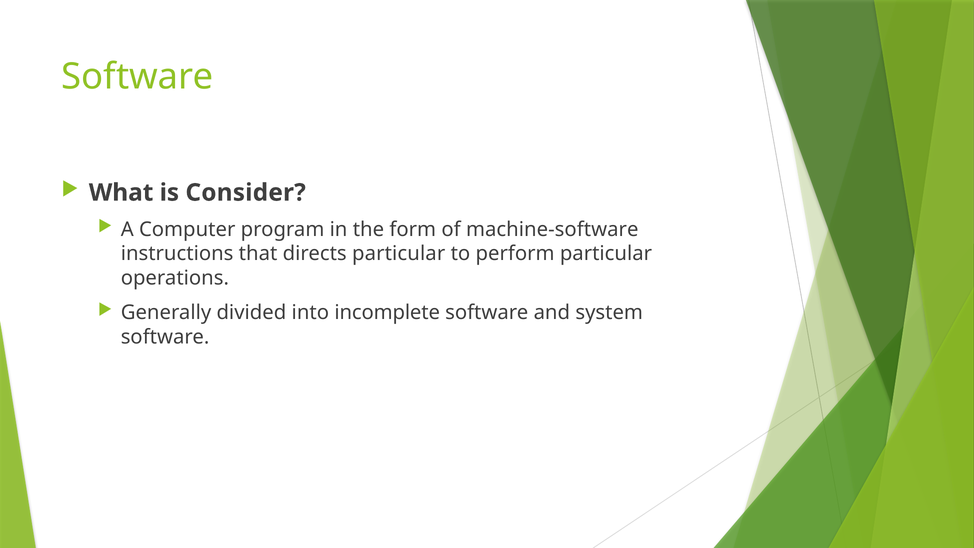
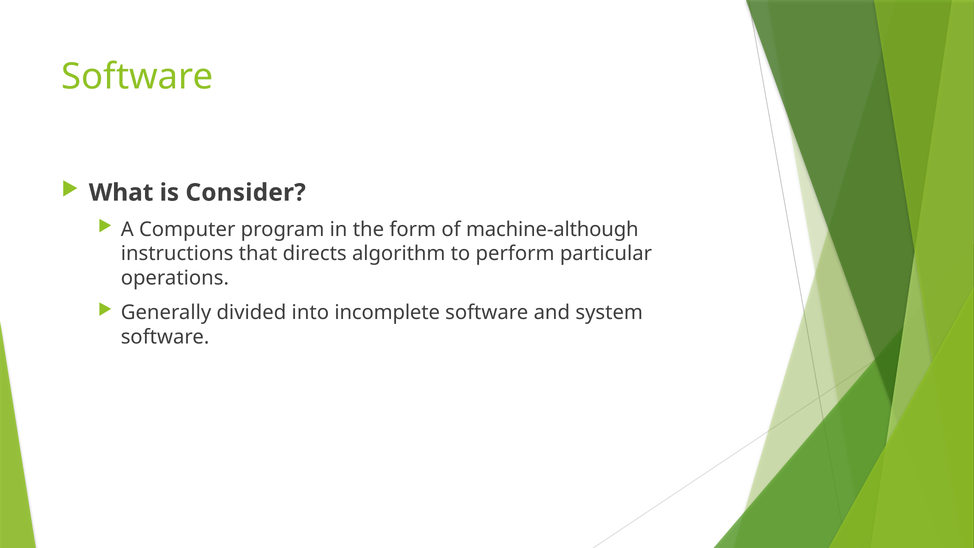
machine-software: machine-software -> machine-although
directs particular: particular -> algorithm
